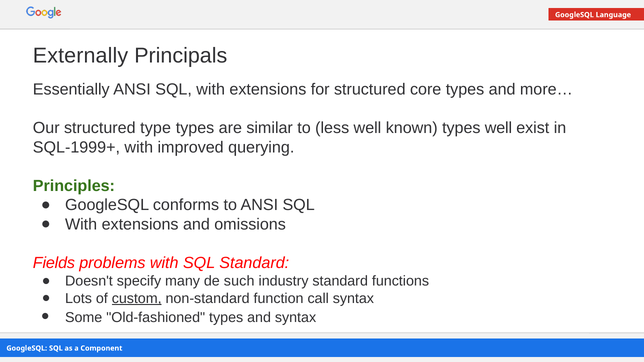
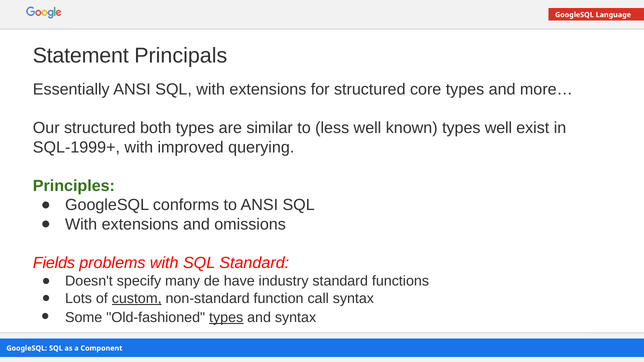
Externally: Externally -> Statement
type: type -> both
such: such -> have
types at (226, 318) underline: none -> present
